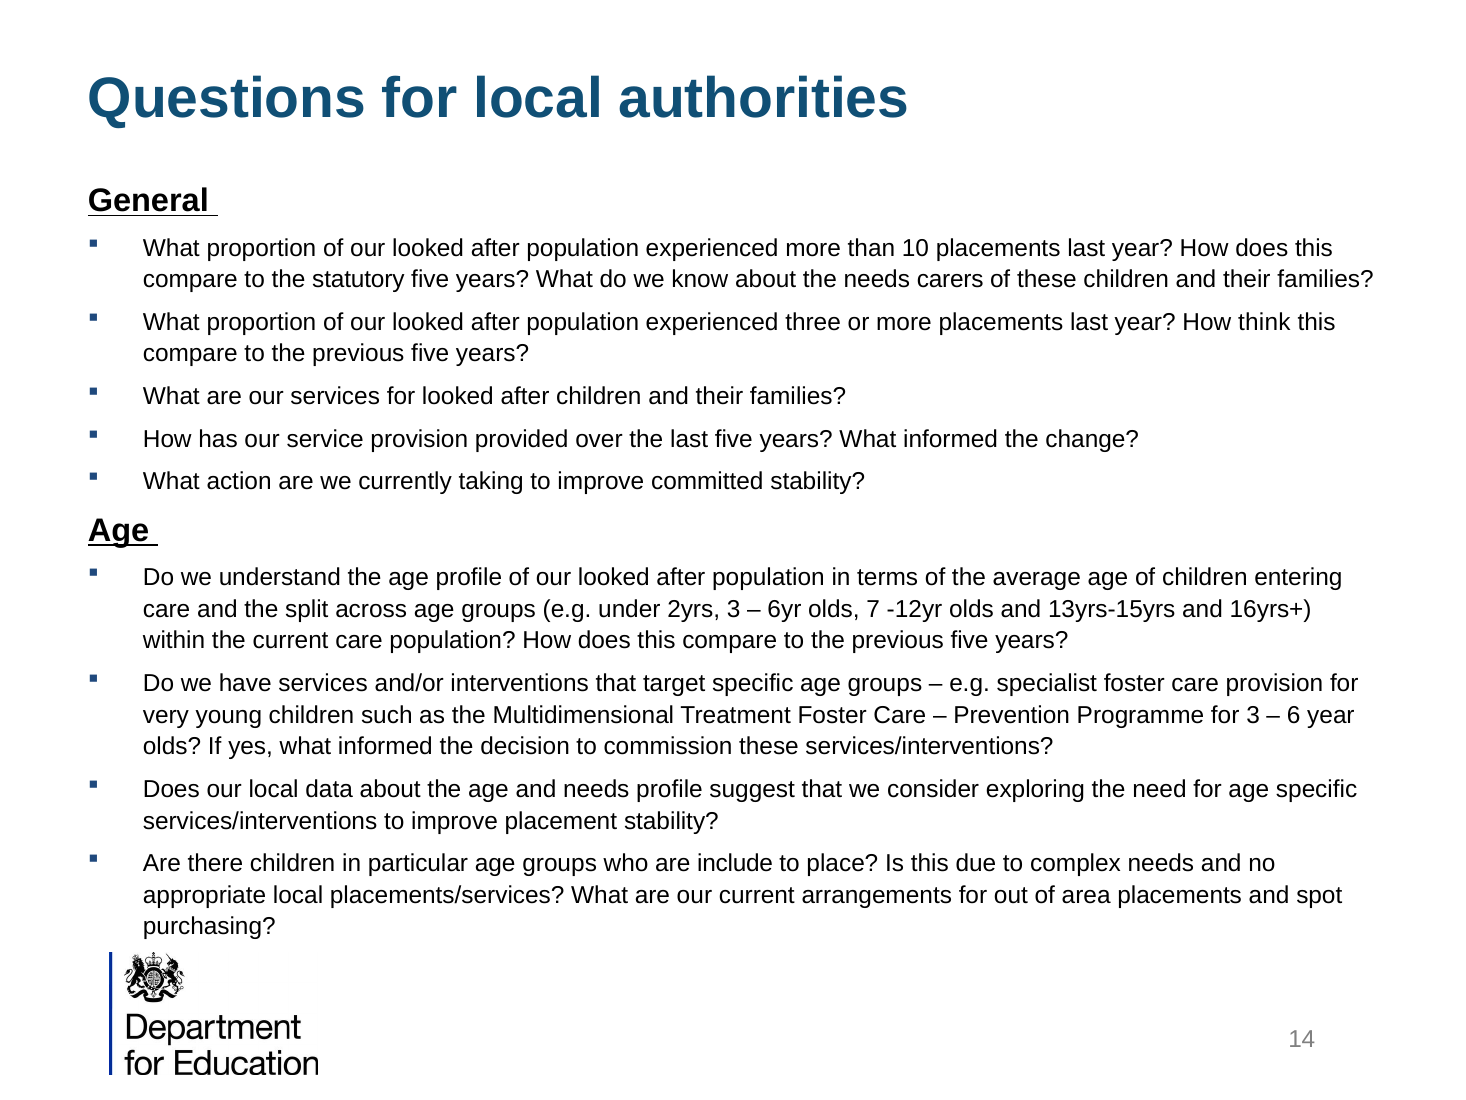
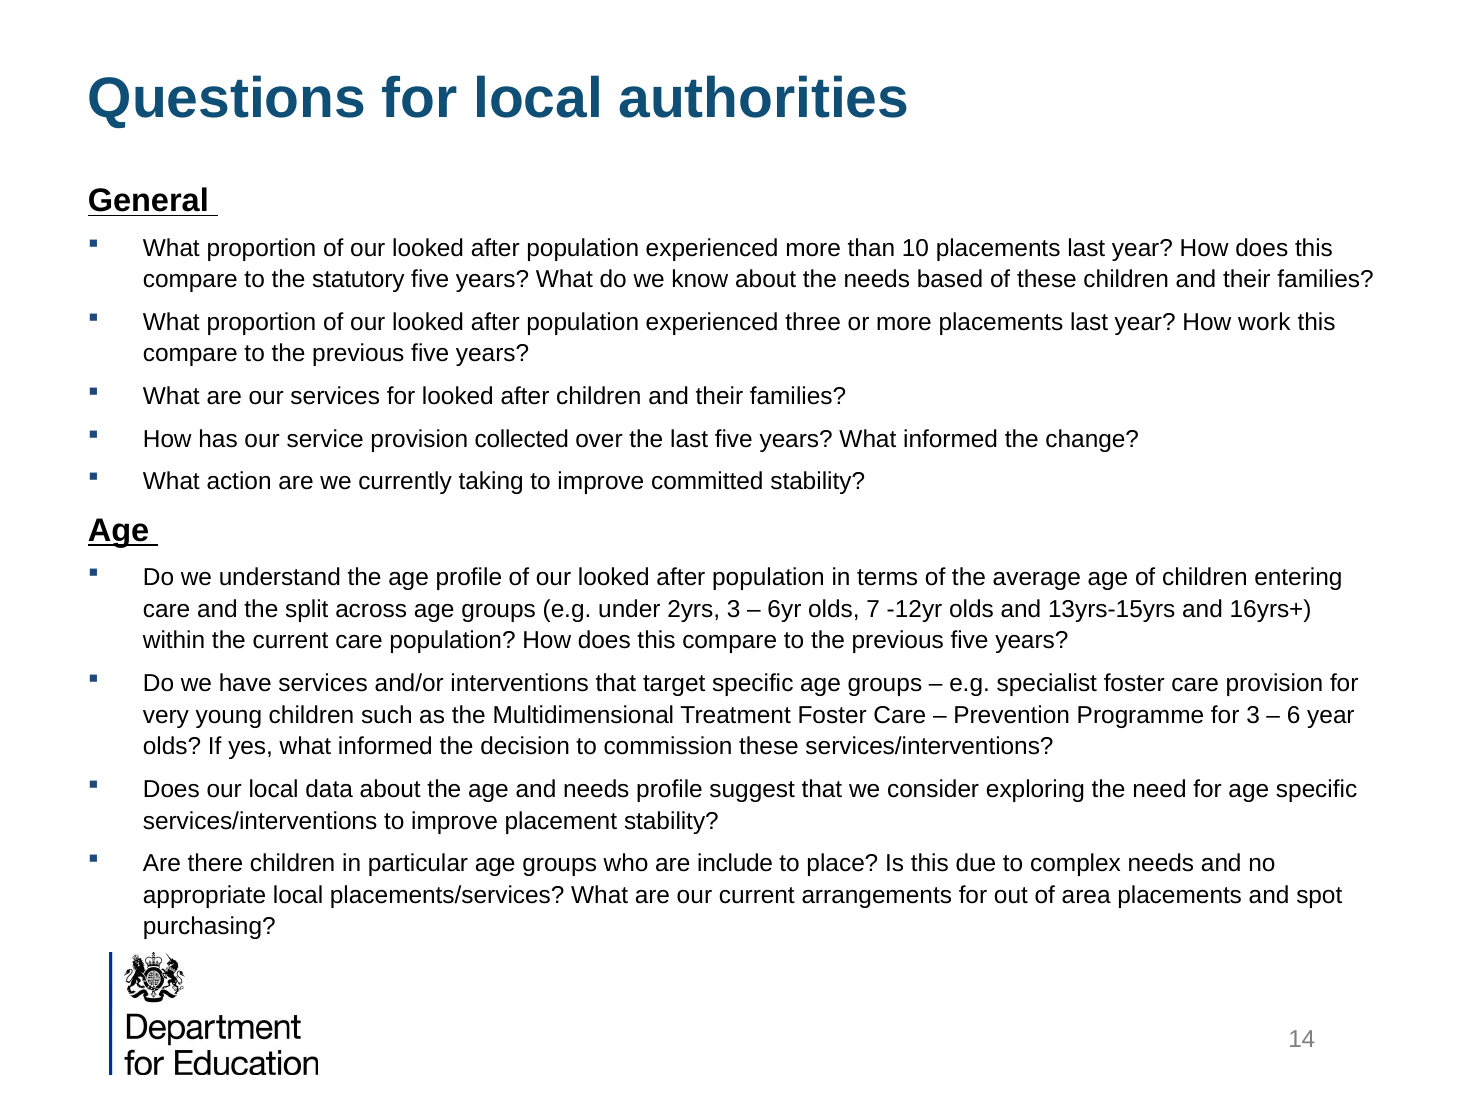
carers: carers -> based
think: think -> work
provided: provided -> collected
